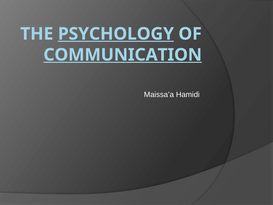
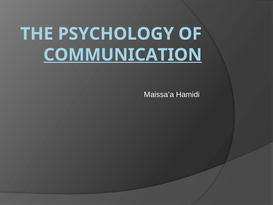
PSYCHOLOGY underline: present -> none
